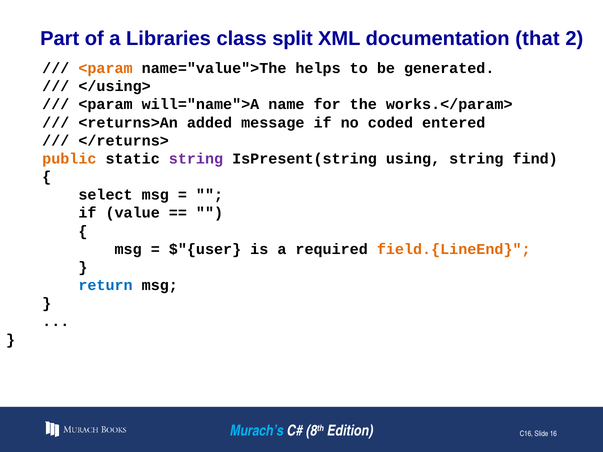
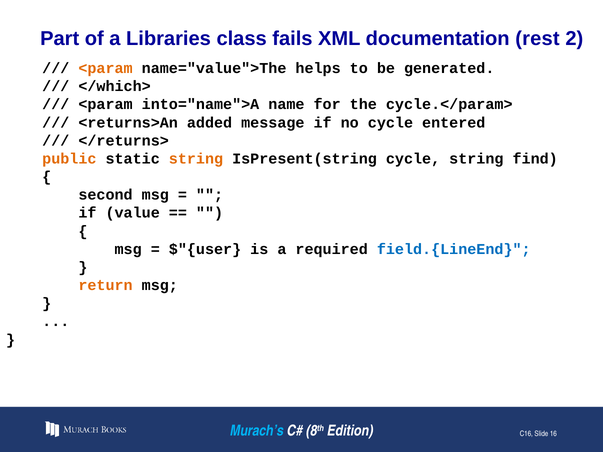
split: split -> fails
that: that -> rest
</using>: </using> -> </which>
will="name">A: will="name">A -> into="name">A
works.</param>: works.</param> -> cycle.</param>
no coded: coded -> cycle
string at (196, 159) colour: purple -> orange
IsPresent(string using: using -> cycle
select: select -> second
field.{LineEnd colour: orange -> blue
return colour: blue -> orange
